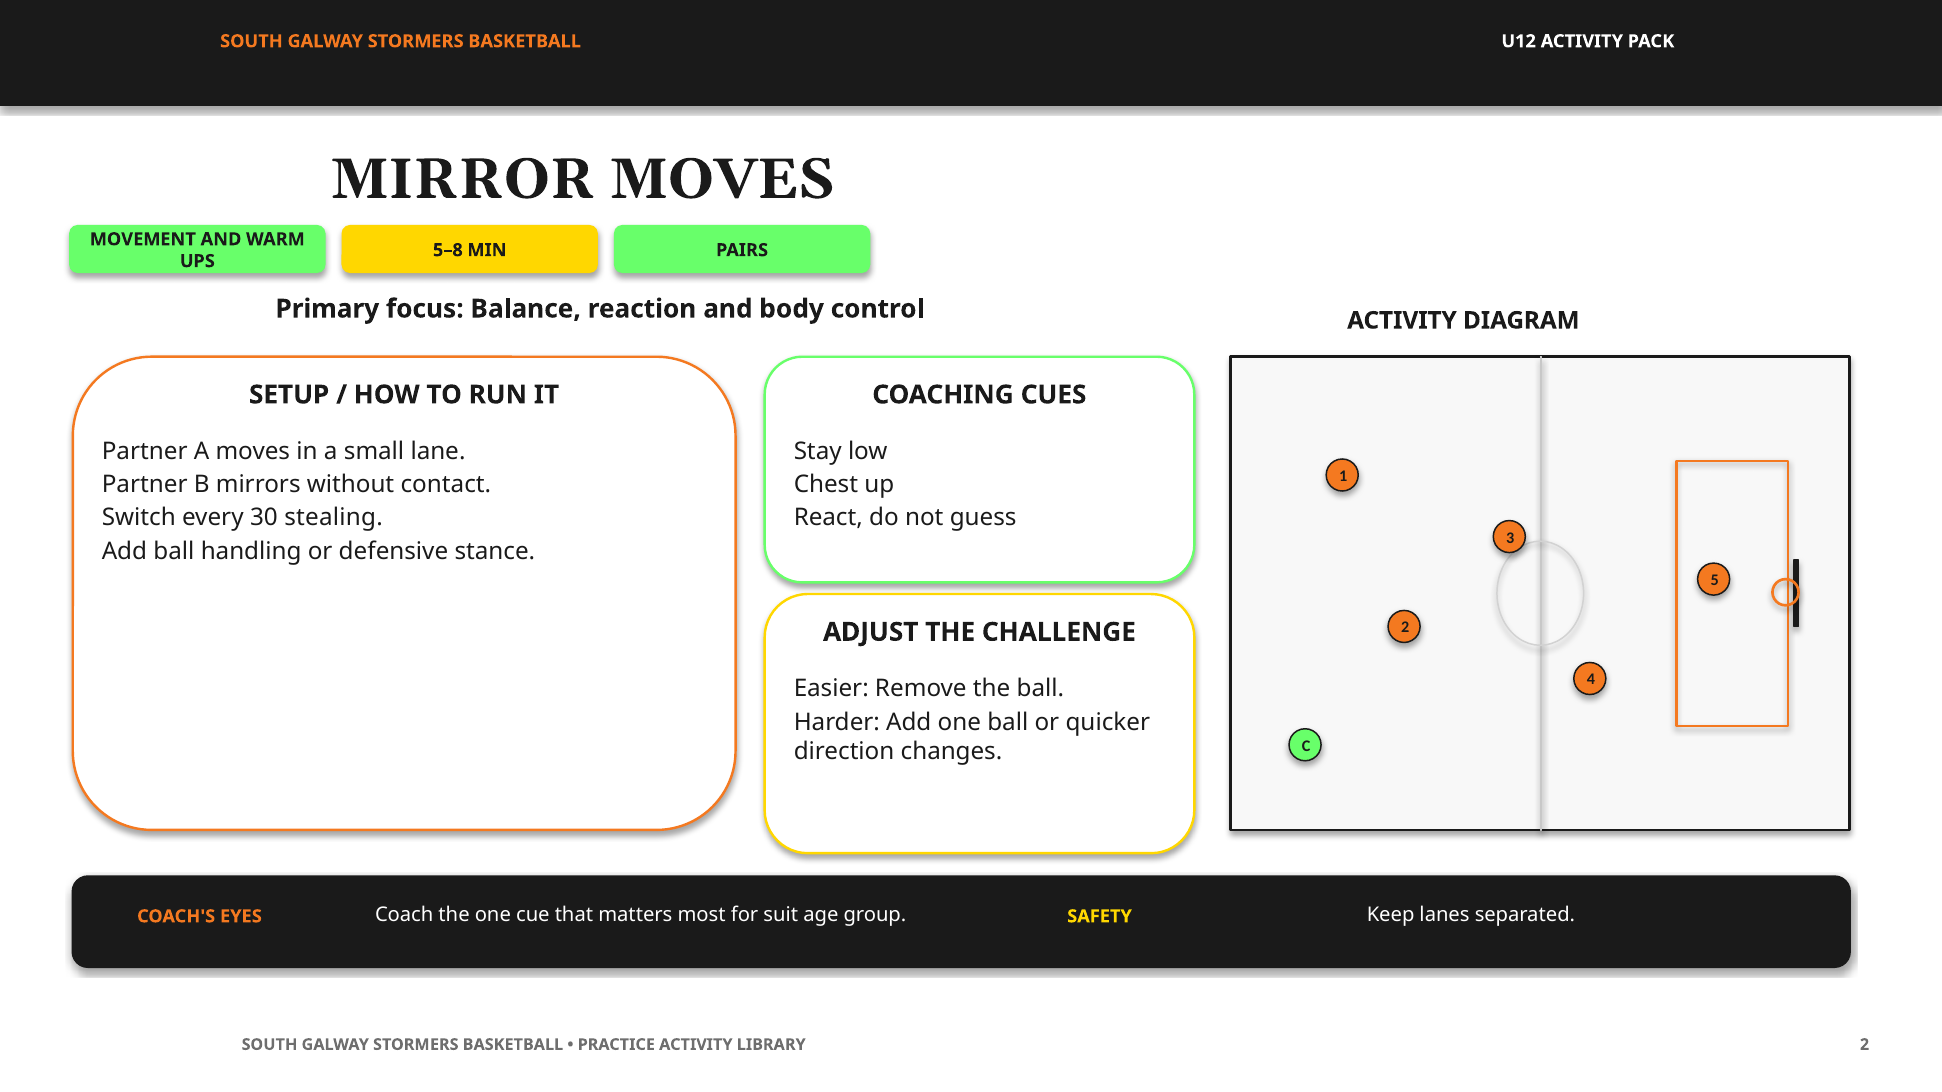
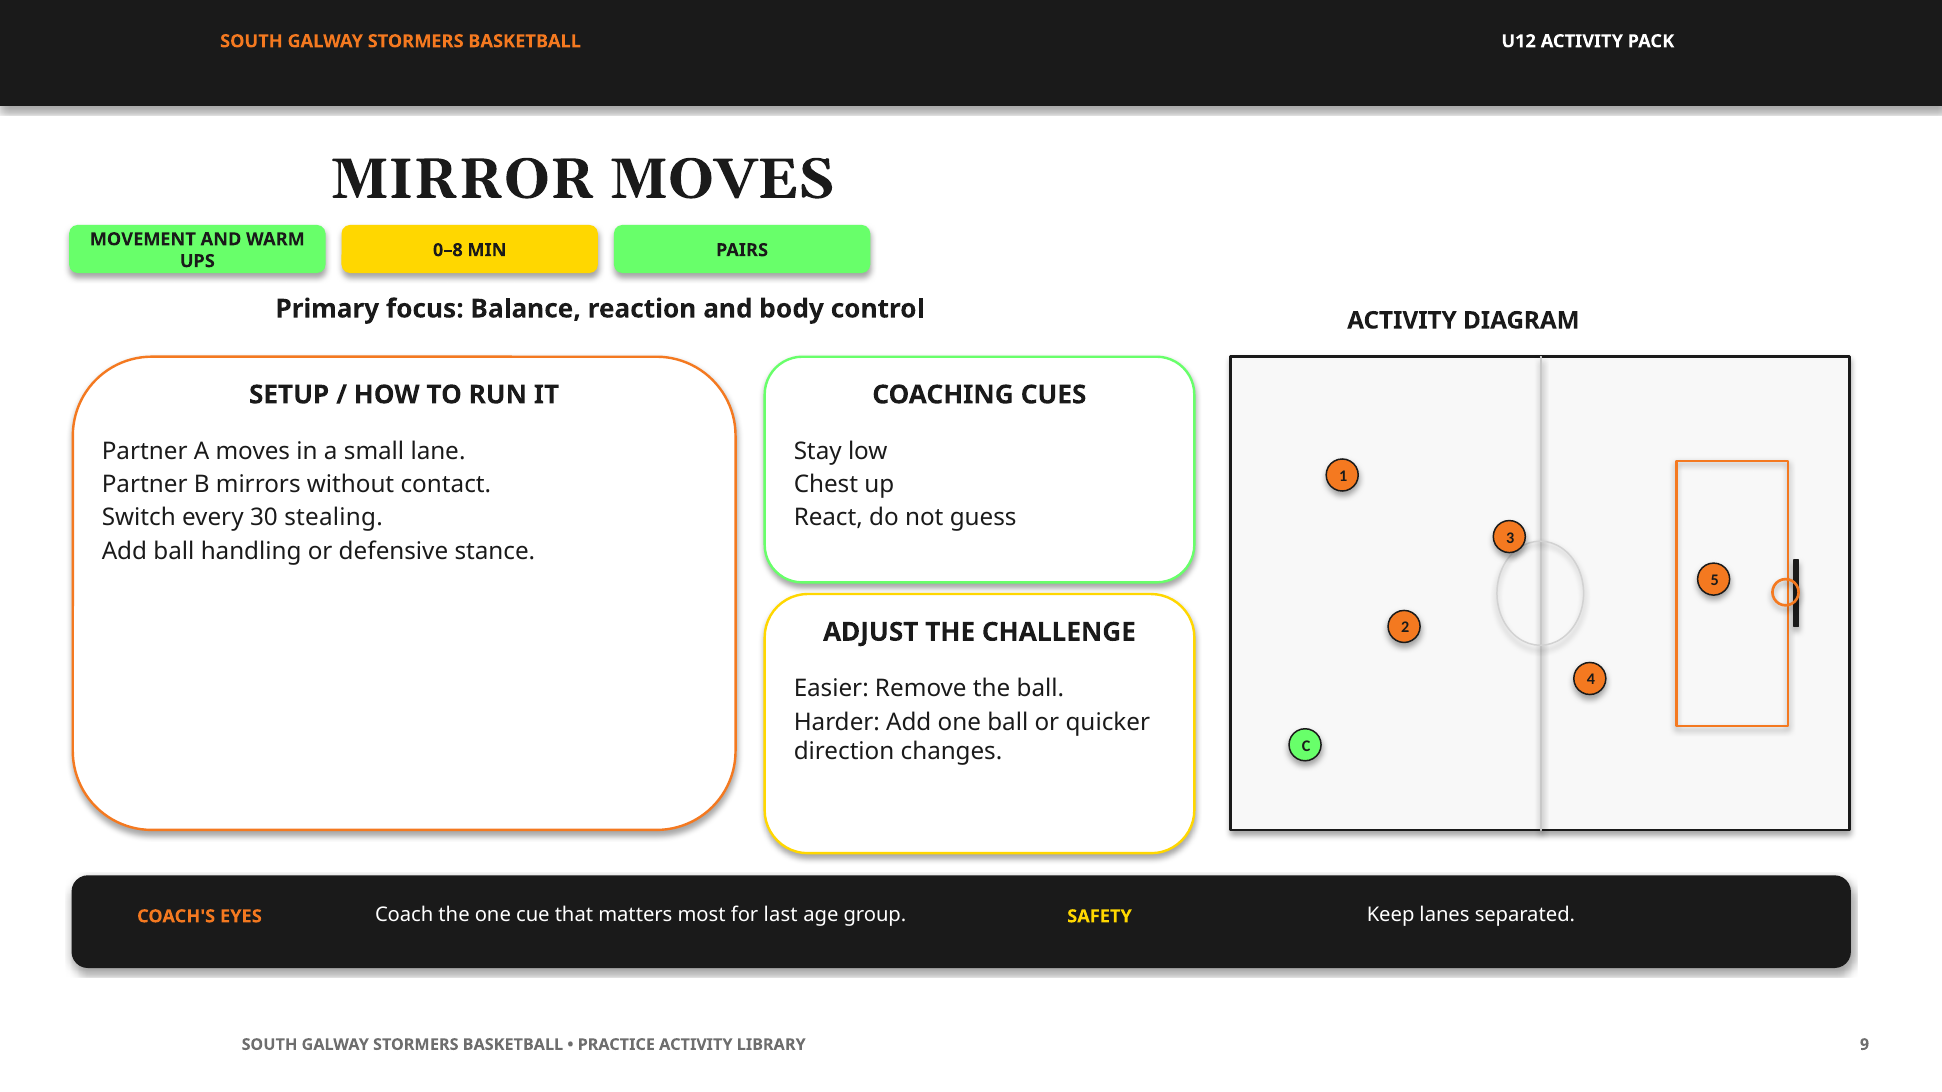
5–8: 5–8 -> 0–8
suit: suit -> last
LIBRARY 2: 2 -> 9
